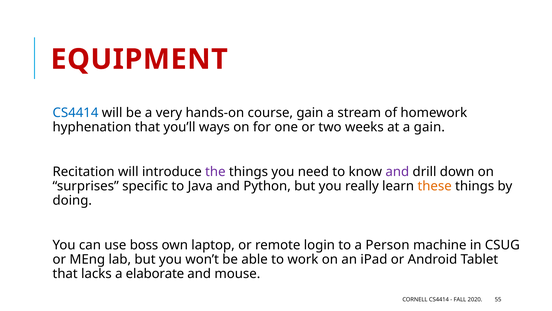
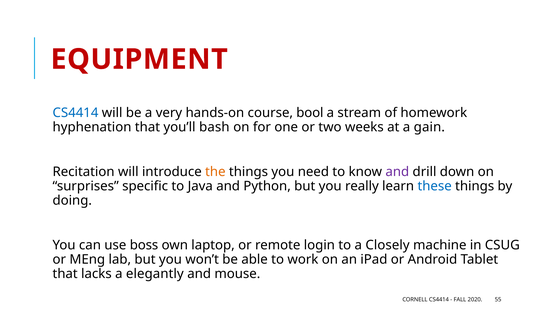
course gain: gain -> bool
ways: ways -> bash
the colour: purple -> orange
these colour: orange -> blue
Person: Person -> Closely
elaborate: elaborate -> elegantly
